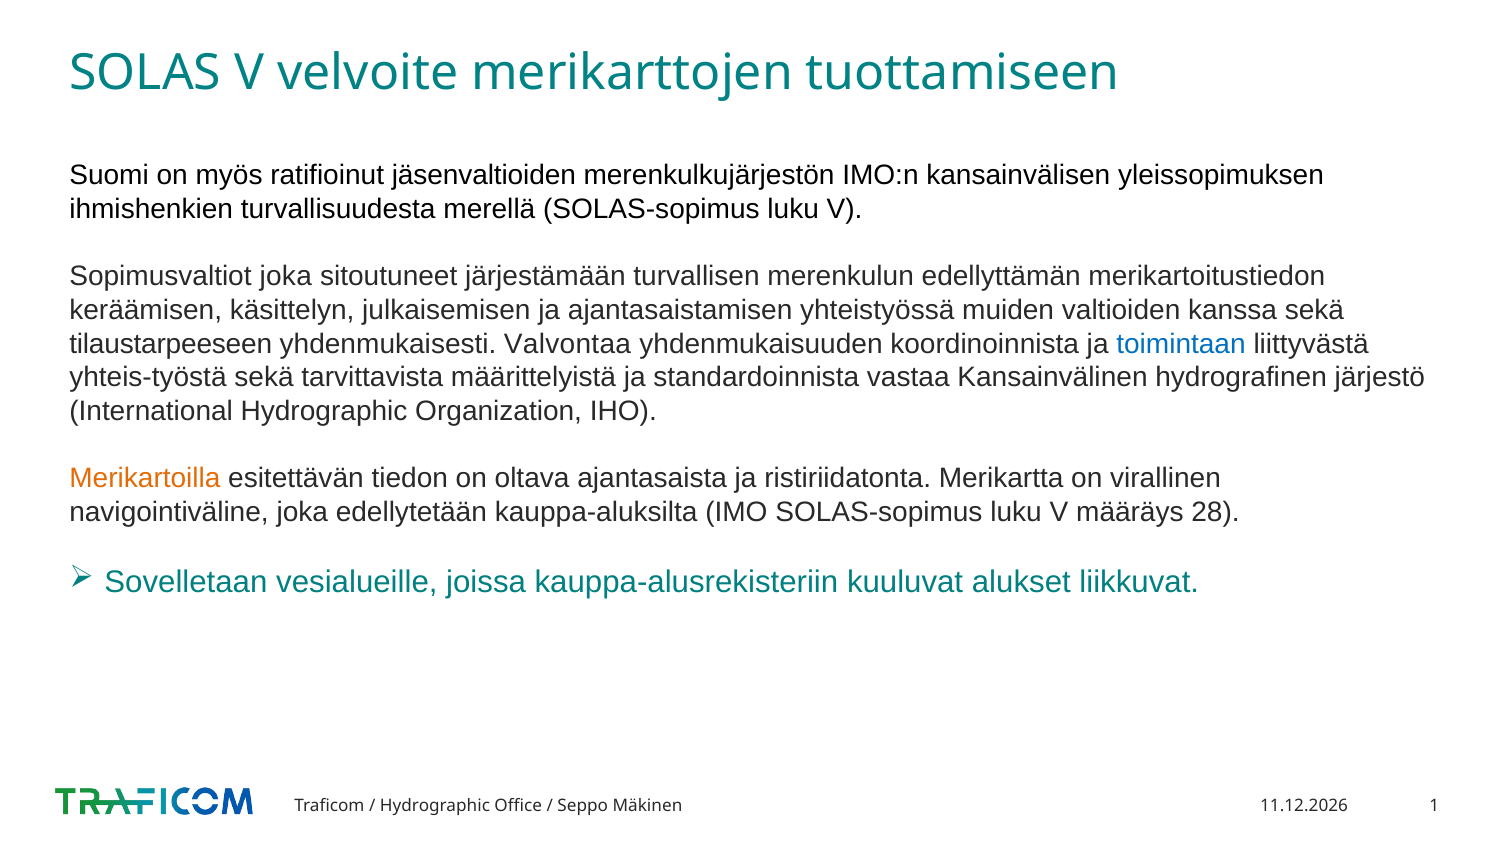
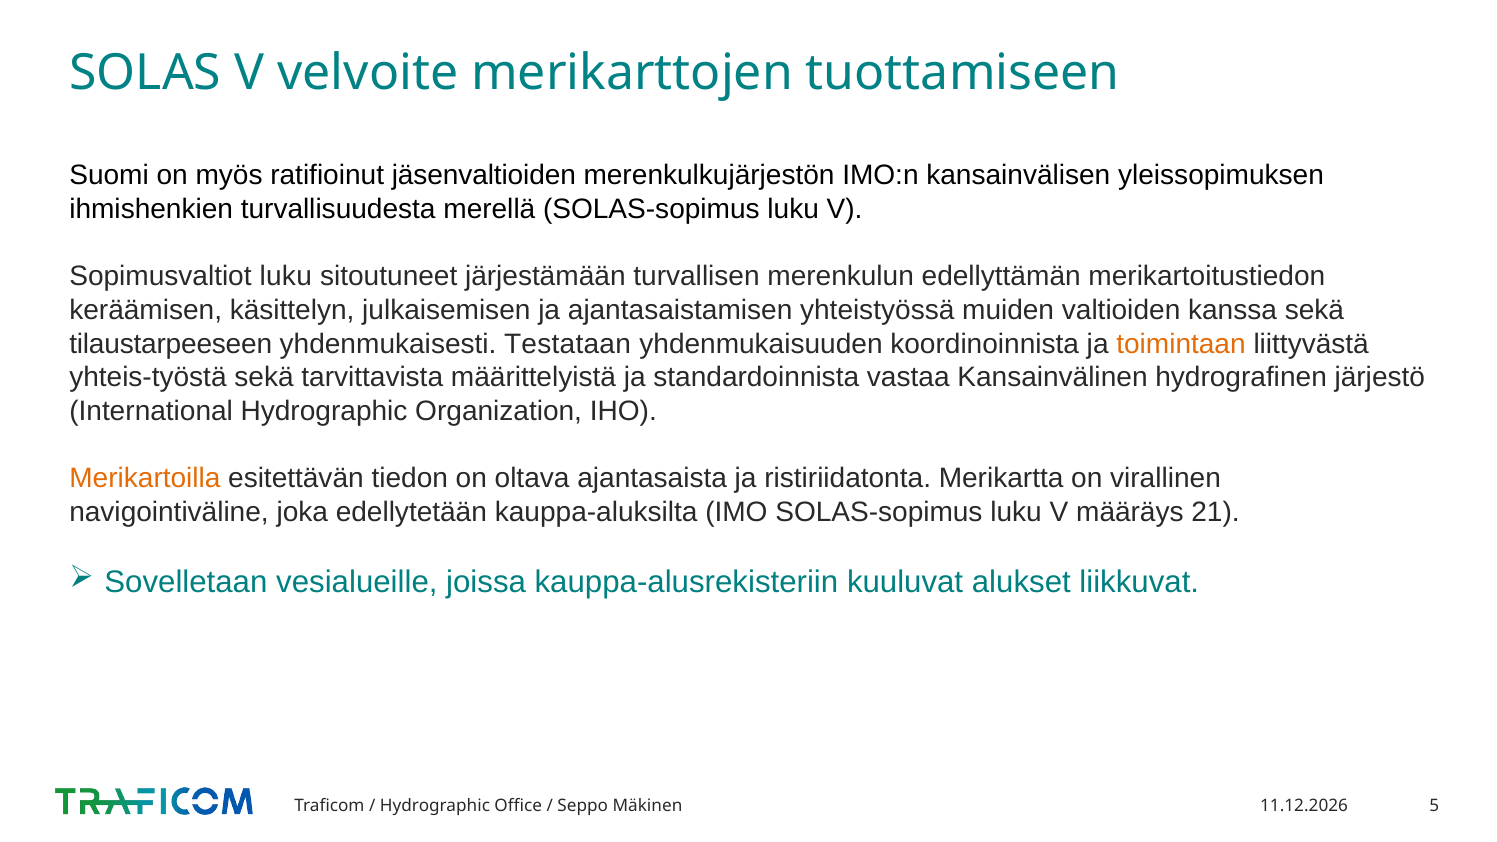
Sopimusvaltiot joka: joka -> luku
Valvontaa: Valvontaa -> Testataan
toimintaan colour: blue -> orange
28: 28 -> 21
1: 1 -> 5
